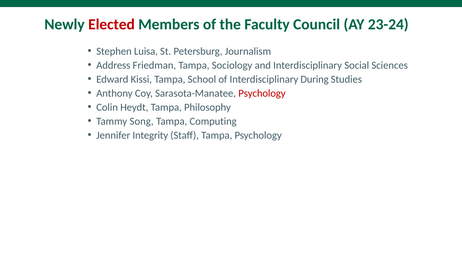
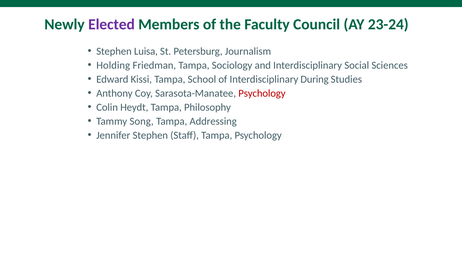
Elected colour: red -> purple
Address: Address -> Holding
Computing: Computing -> Addressing
Jennifer Integrity: Integrity -> Stephen
